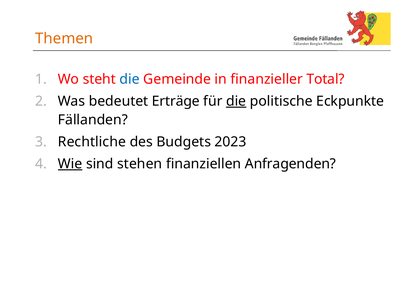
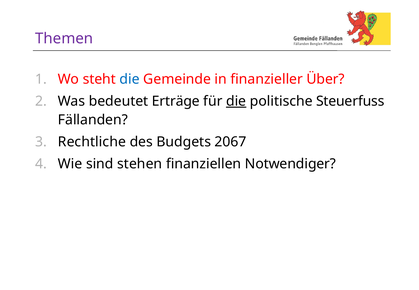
Themen colour: orange -> purple
Total: Total -> Über
Eckpunkte: Eckpunkte -> Steuerfuss
2023: 2023 -> 2067
Wie underline: present -> none
Anfragenden: Anfragenden -> Notwendiger
